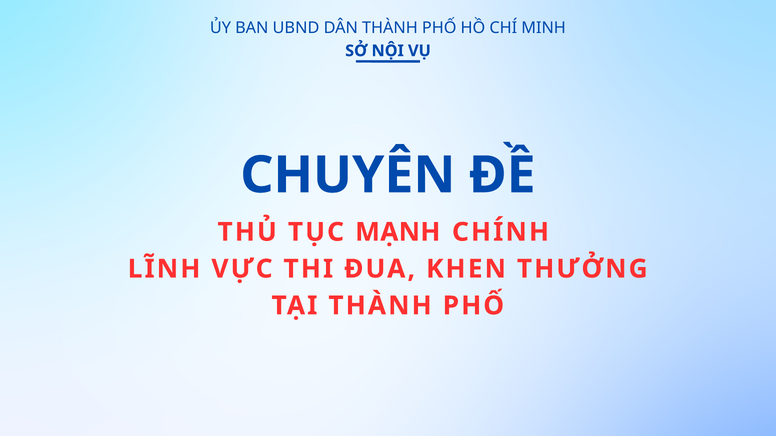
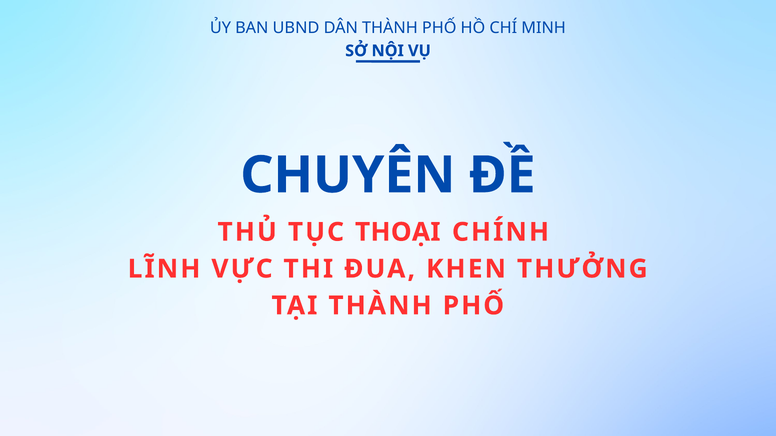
MẠNH: MẠNH -> THOẠI
